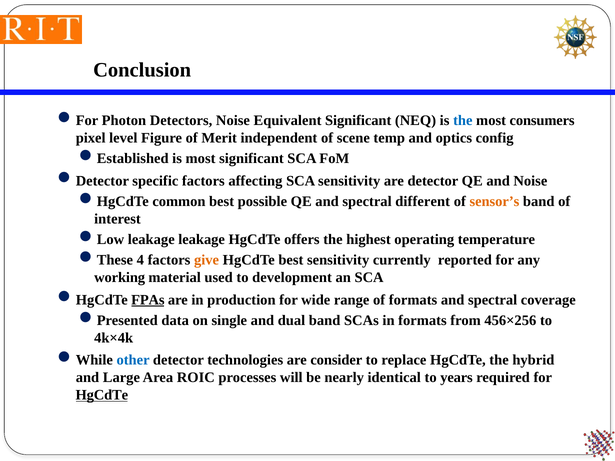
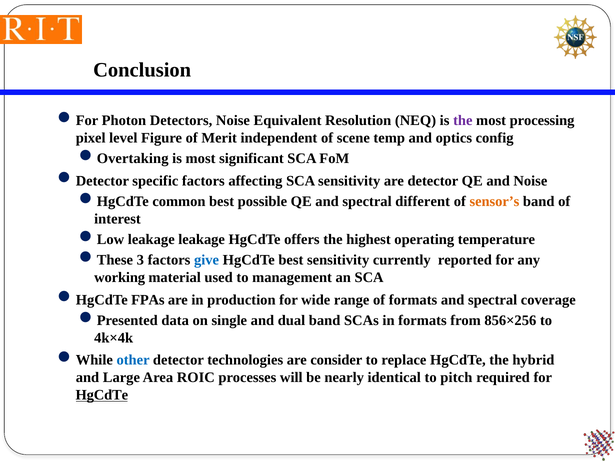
Equivalent Significant: Significant -> Resolution
the at (463, 120) colour: blue -> purple
consumers: consumers -> processing
Established: Established -> Overtaking
4: 4 -> 3
give colour: orange -> blue
development: development -> management
FPAs underline: present -> none
456×256: 456×256 -> 856×256
years: years -> pitch
